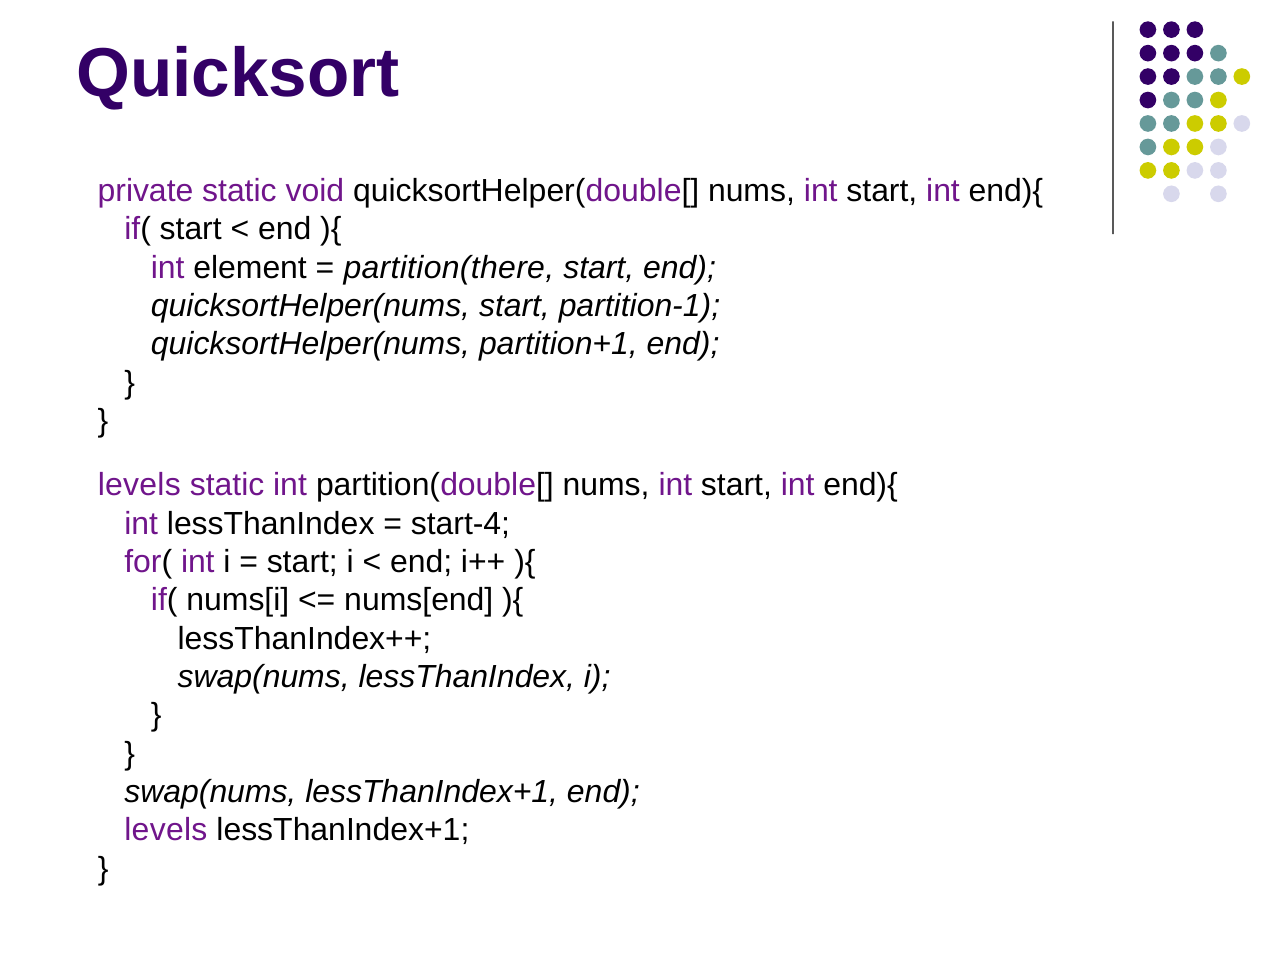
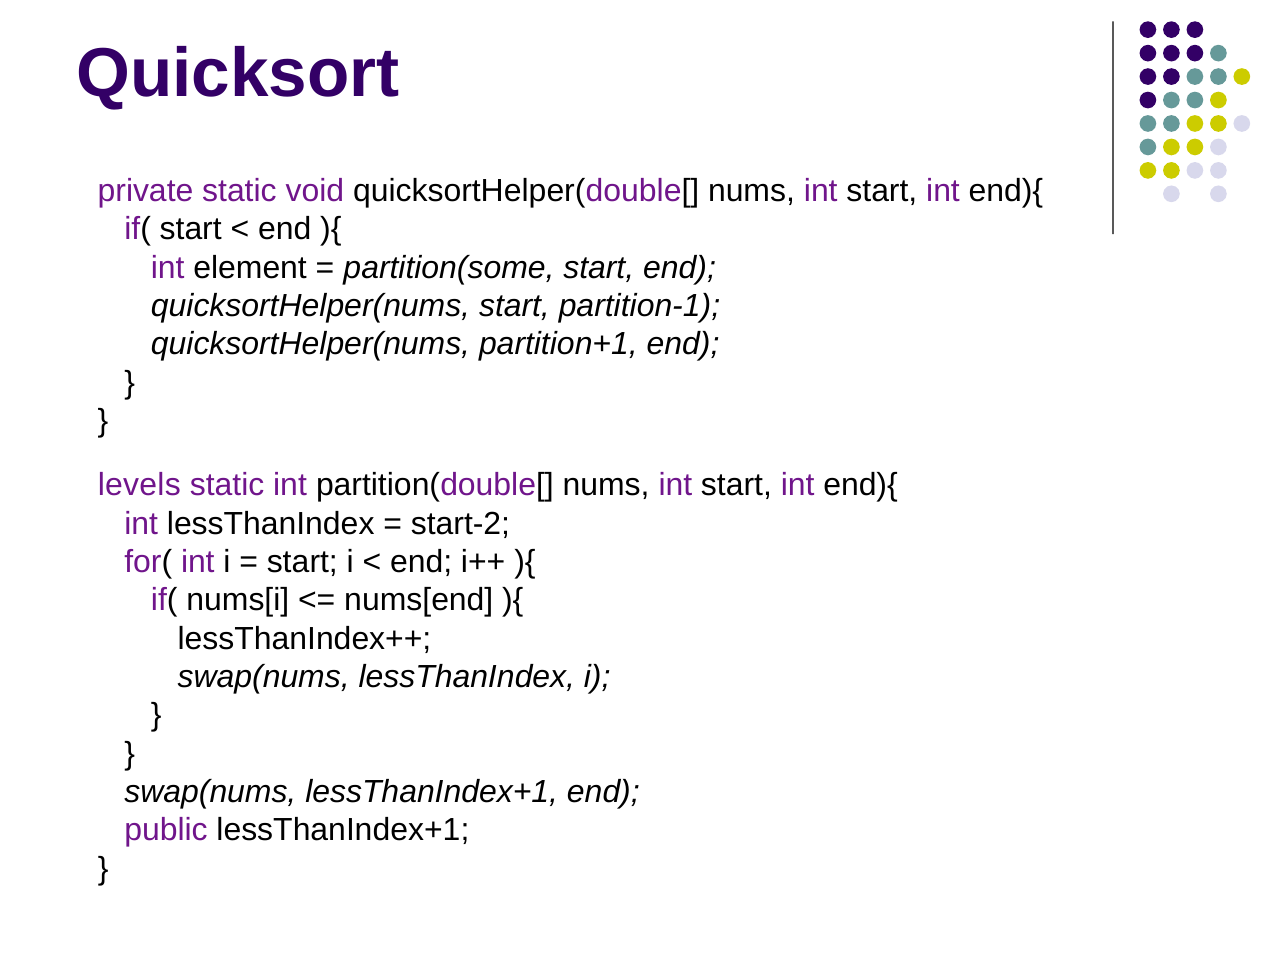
partition(there: partition(there -> partition(some
start-4: start-4 -> start-2
levels at (166, 831): levels -> public
